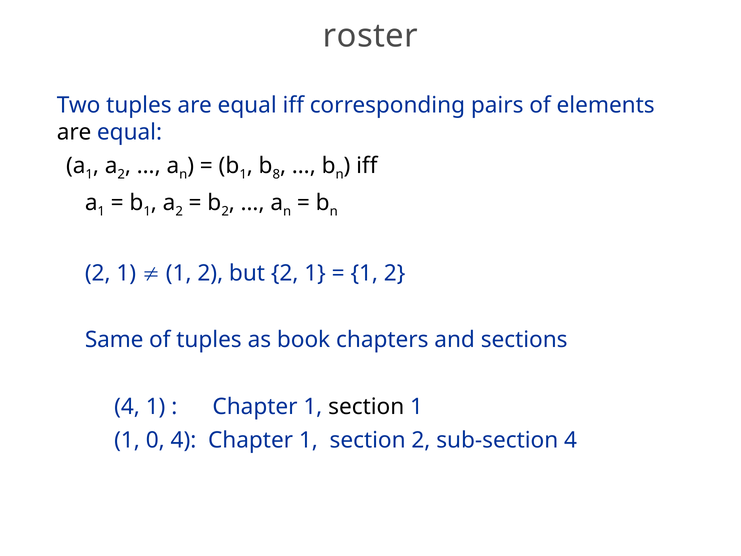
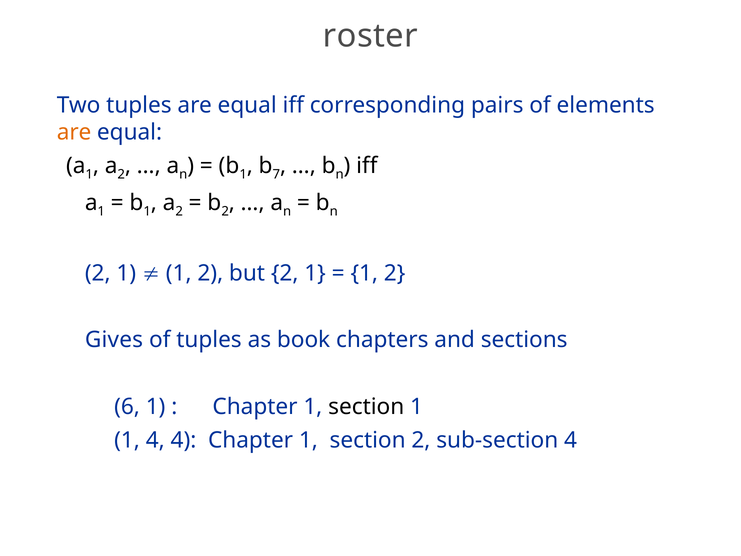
are at (74, 132) colour: black -> orange
8: 8 -> 7
Same: Same -> Gives
4 at (127, 406): 4 -> 6
1 0: 0 -> 4
